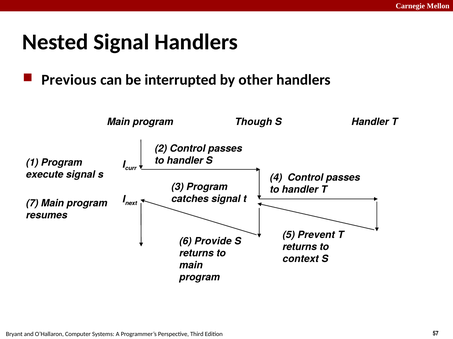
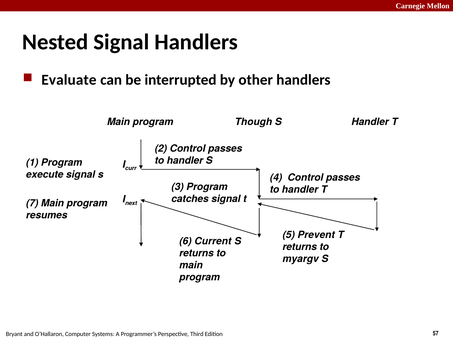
Previous: Previous -> Evaluate
Provide: Provide -> Current
context: context -> myargv
